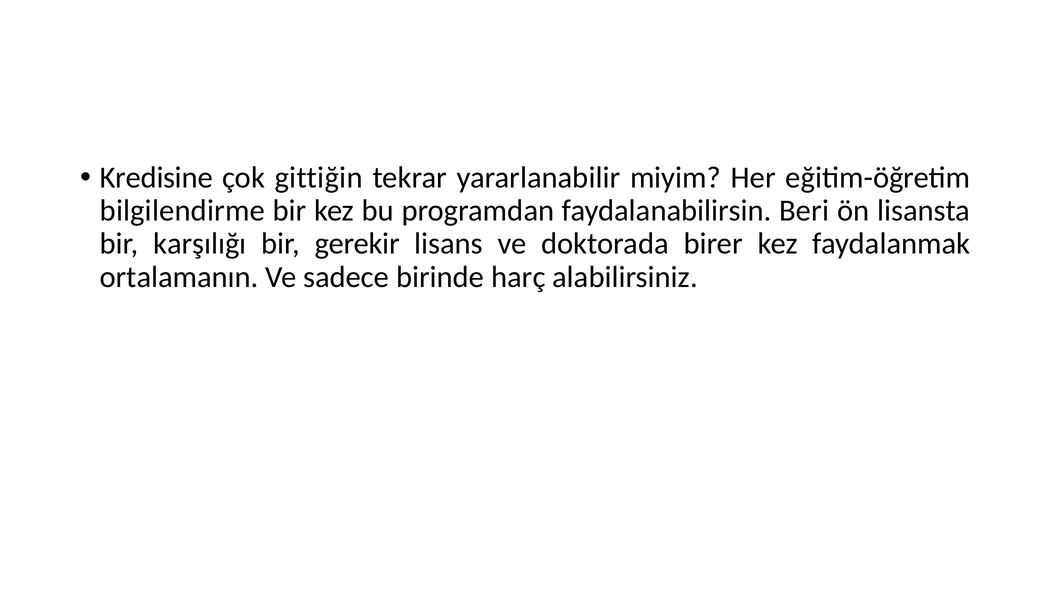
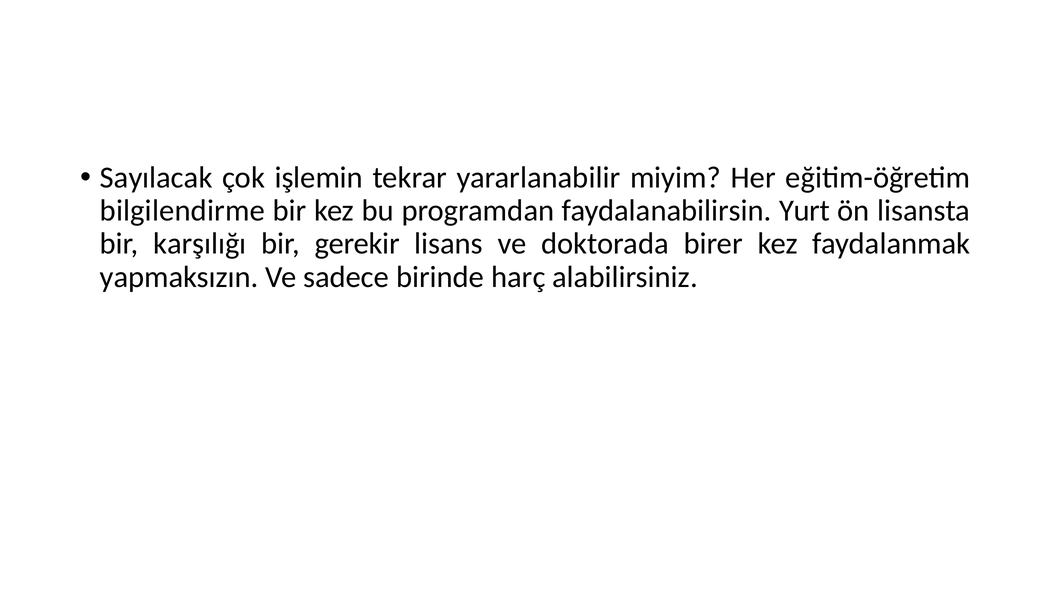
Kredisine: Kredisine -> Sayılacak
gittiğin: gittiğin -> işlemin
Beri: Beri -> Yurt
ortalamanın: ortalamanın -> yapmaksızın
